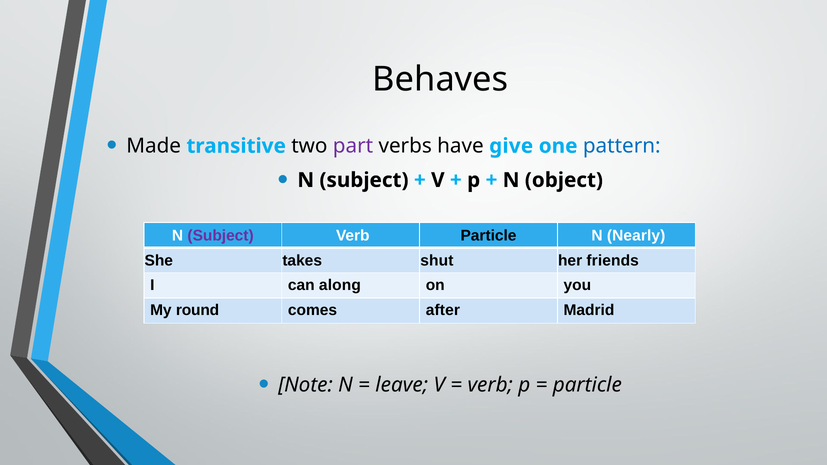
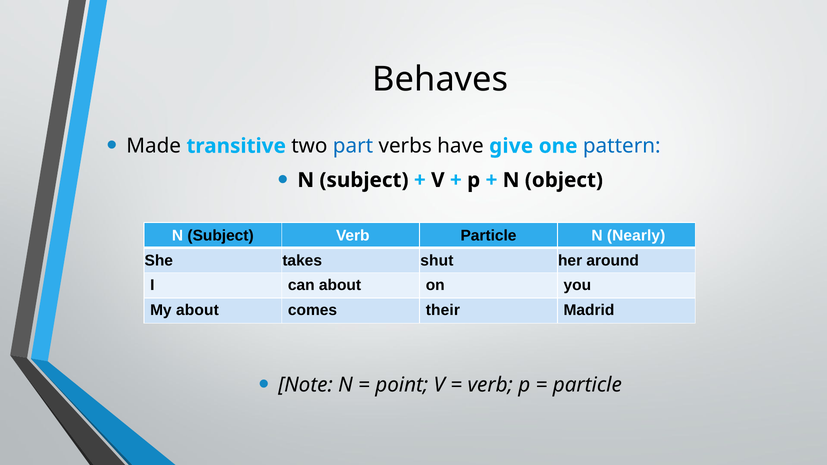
part colour: purple -> blue
Subject at (221, 235) colour: purple -> black
friends: friends -> around
can along: along -> about
My round: round -> about
after: after -> their
leave: leave -> point
